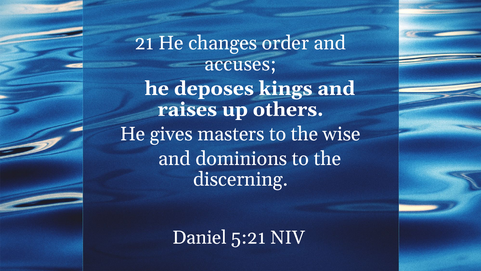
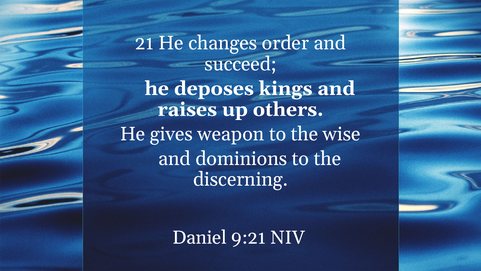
accuses: accuses -> succeed
masters: masters -> weapon
5:21: 5:21 -> 9:21
